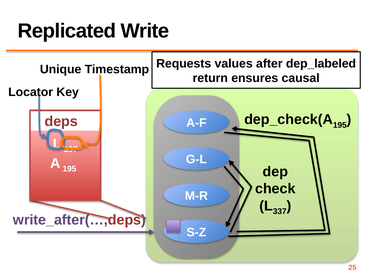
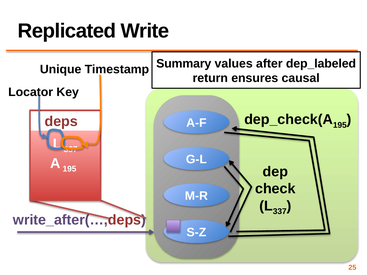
Requests: Requests -> Summary
